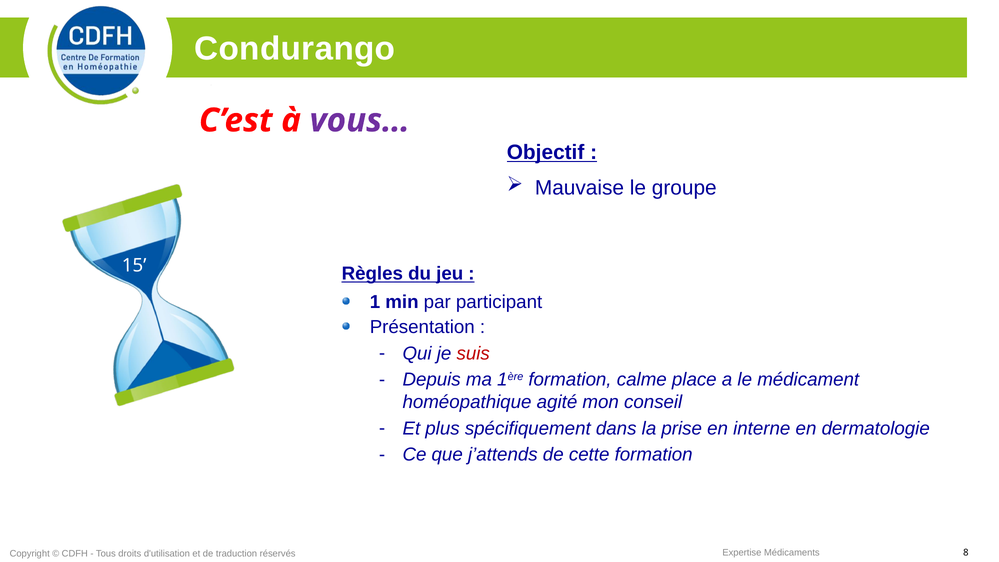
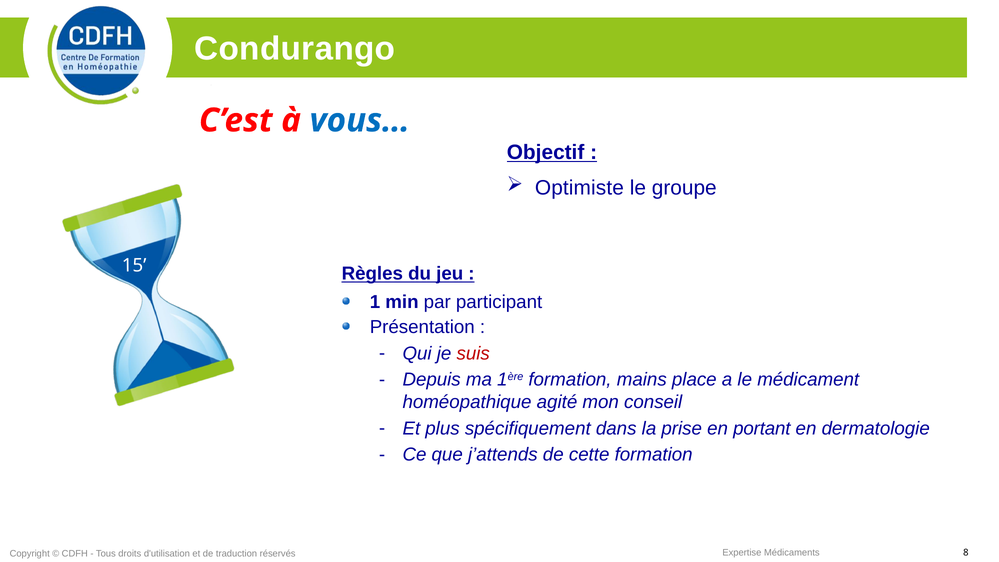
vous… colour: purple -> blue
Mauvaise: Mauvaise -> Optimiste
calme: calme -> mains
interne: interne -> portant
